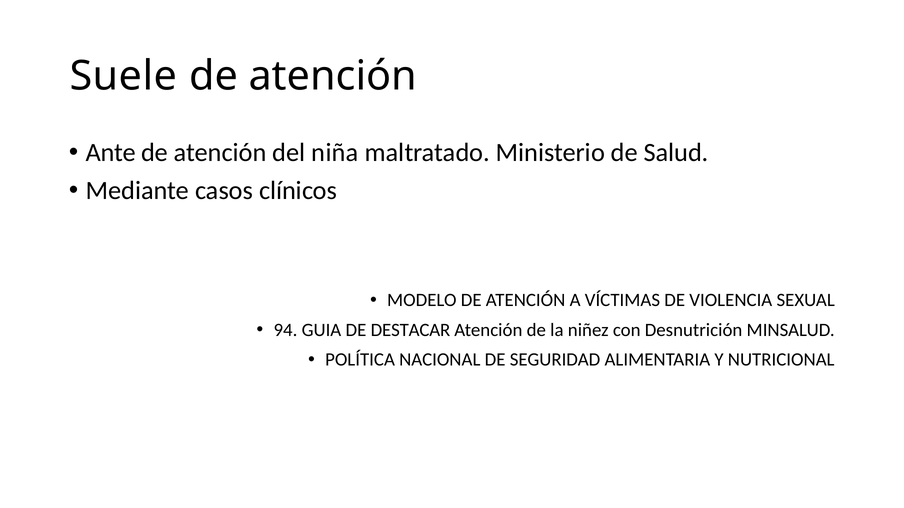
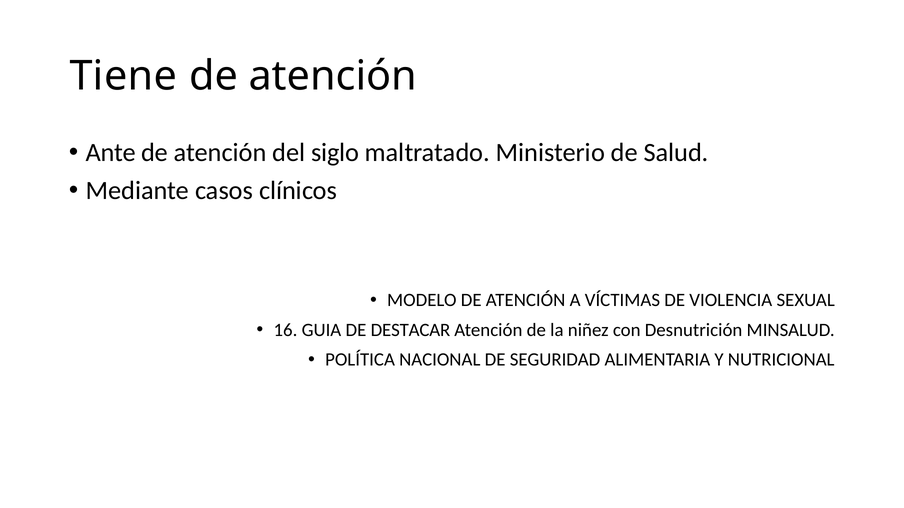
Suele: Suele -> Tiene
niña: niña -> siglo
94: 94 -> 16
